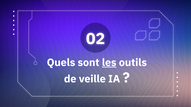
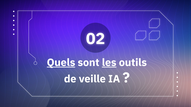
Quels underline: none -> present
